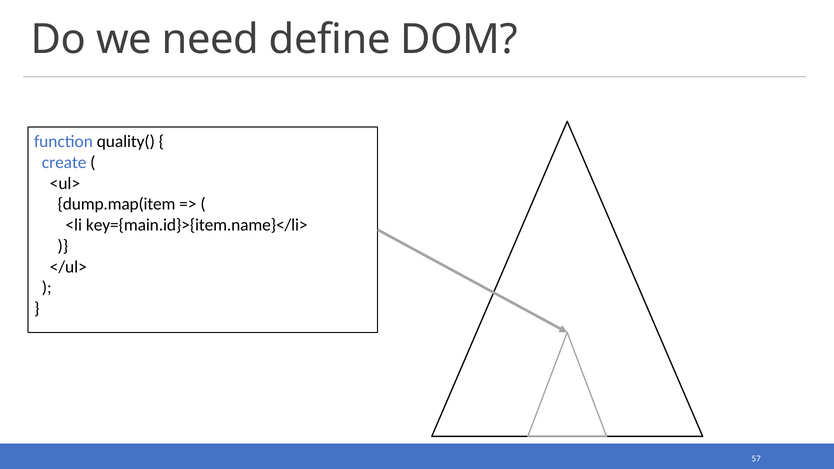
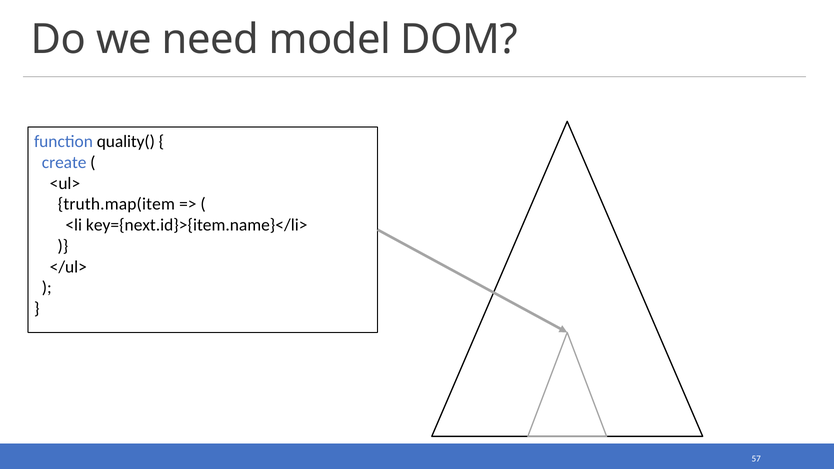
define: define -> model
dump.map(item: dump.map(item -> truth.map(item
key={main.id}>{item.name}</li>: key={main.id}>{item.name}</li> -> key={next.id}>{item.name}</li>
